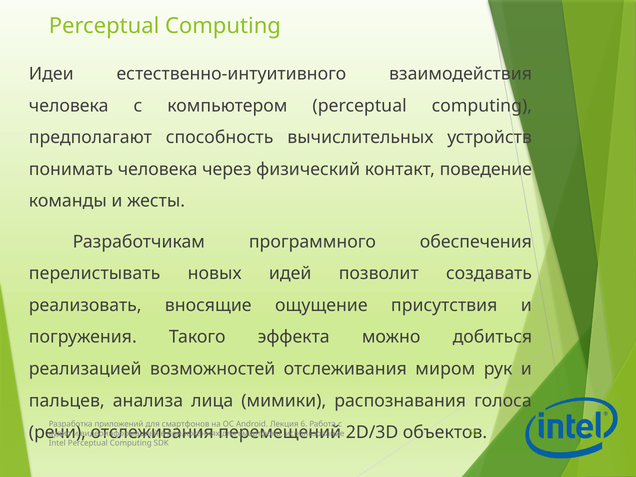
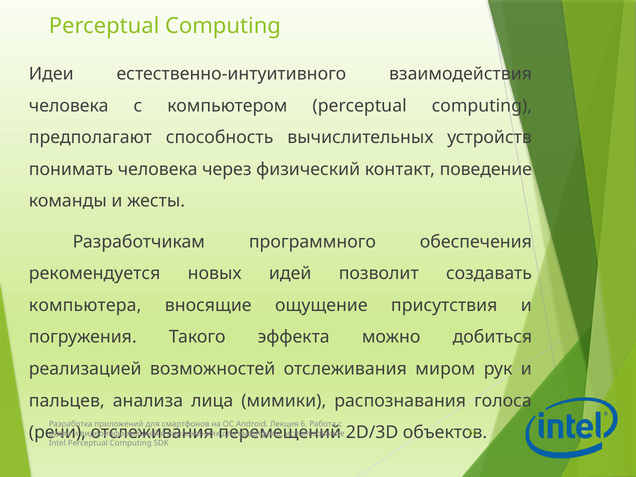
перелистывать: перелистывать -> рекомендуется
реализовать: реализовать -> компьютера
